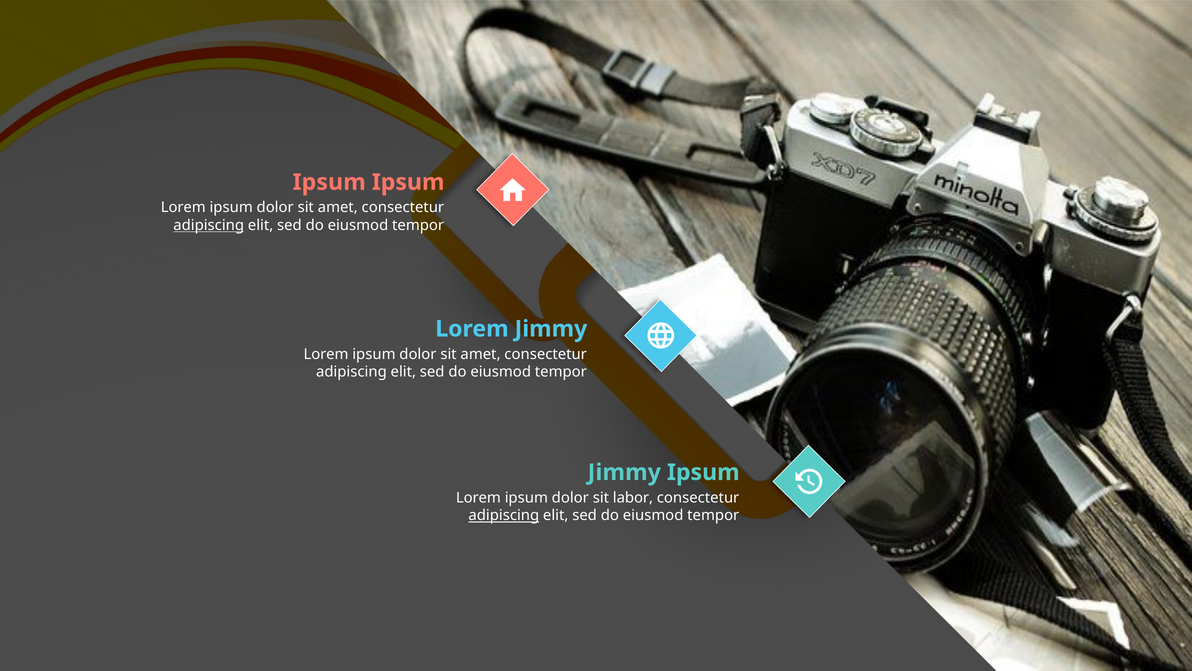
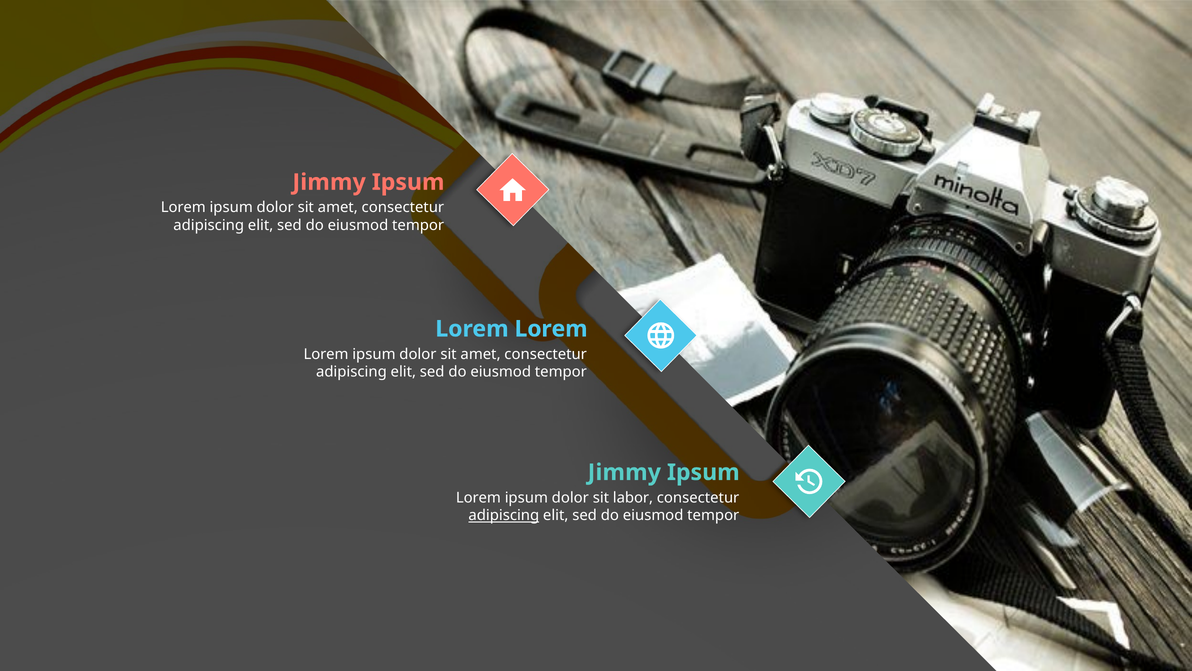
Ipsum at (329, 182): Ipsum -> Jimmy
adipiscing at (209, 225) underline: present -> none
Jimmy at (551, 329): Jimmy -> Lorem
